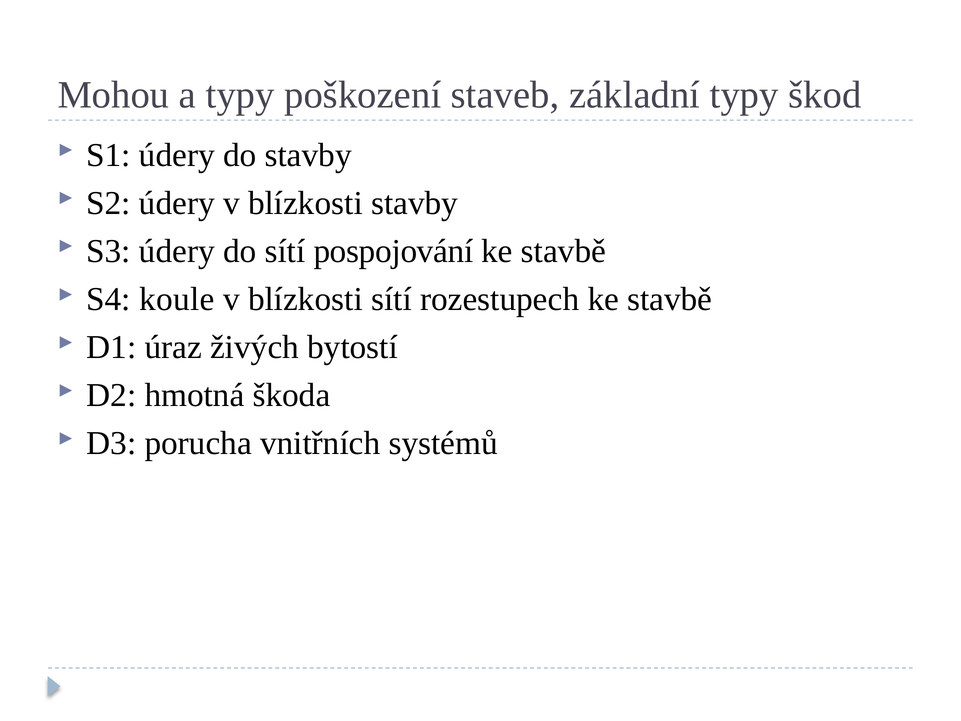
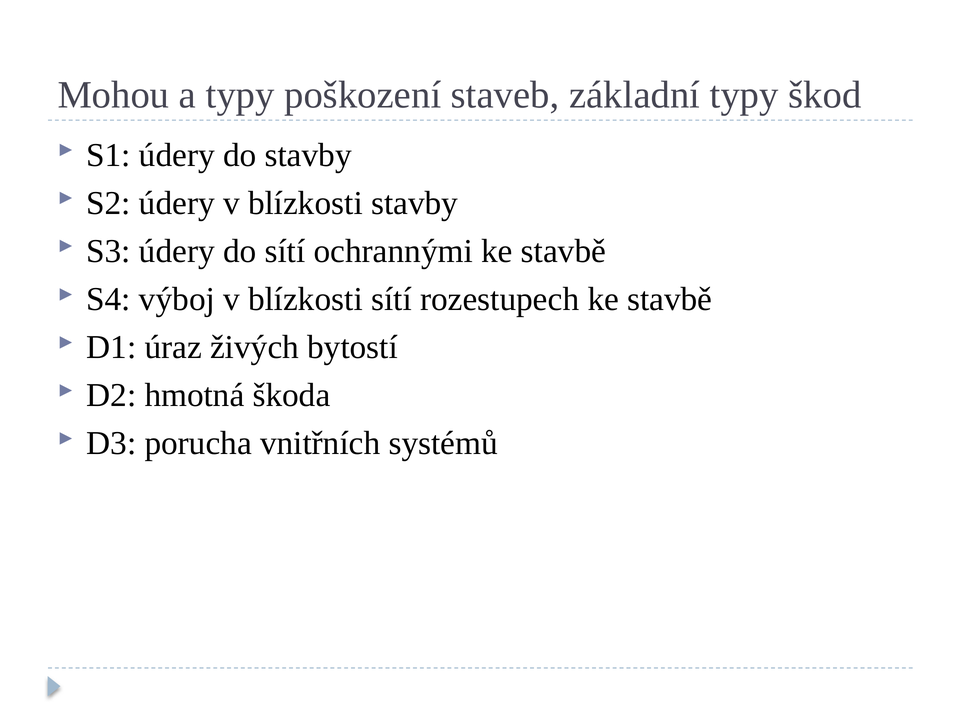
pospojování: pospojování -> ochrannými
koule: koule -> výboj
